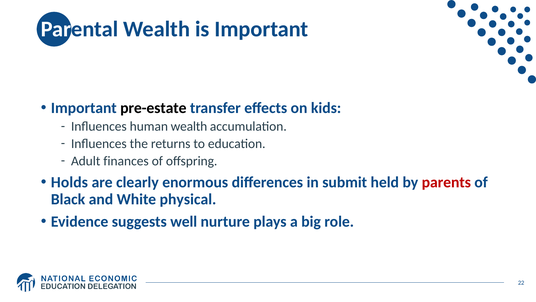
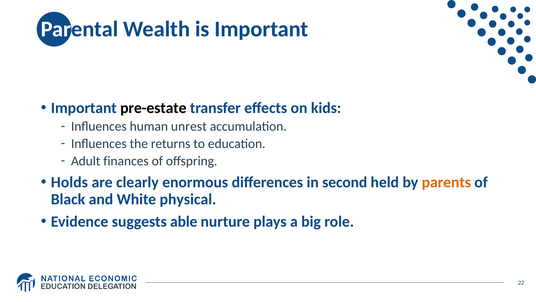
human wealth: wealth -> unrest
submit: submit -> second
parents colour: red -> orange
well: well -> able
